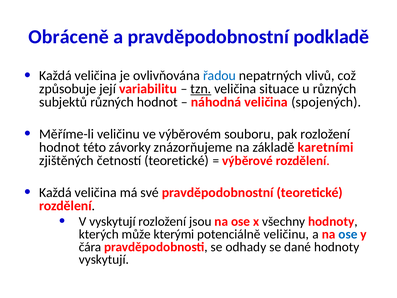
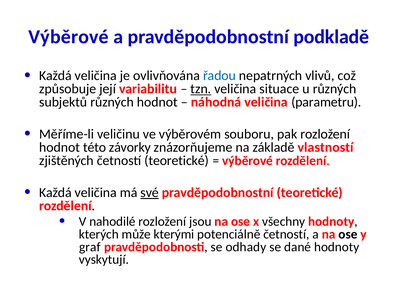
Obráceně at (69, 37): Obráceně -> Výběrové
spojených: spojených -> parametru
karetními: karetními -> vlastností
své underline: none -> present
V vyskytují: vyskytují -> nahodilé
potenciálně veličinu: veličinu -> četností
ose at (348, 234) colour: blue -> black
čára: čára -> graf
